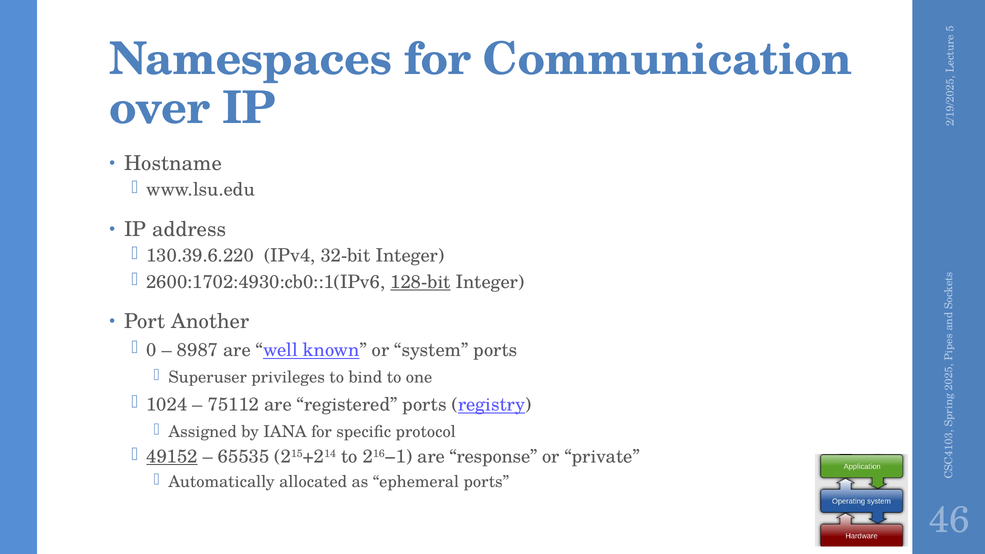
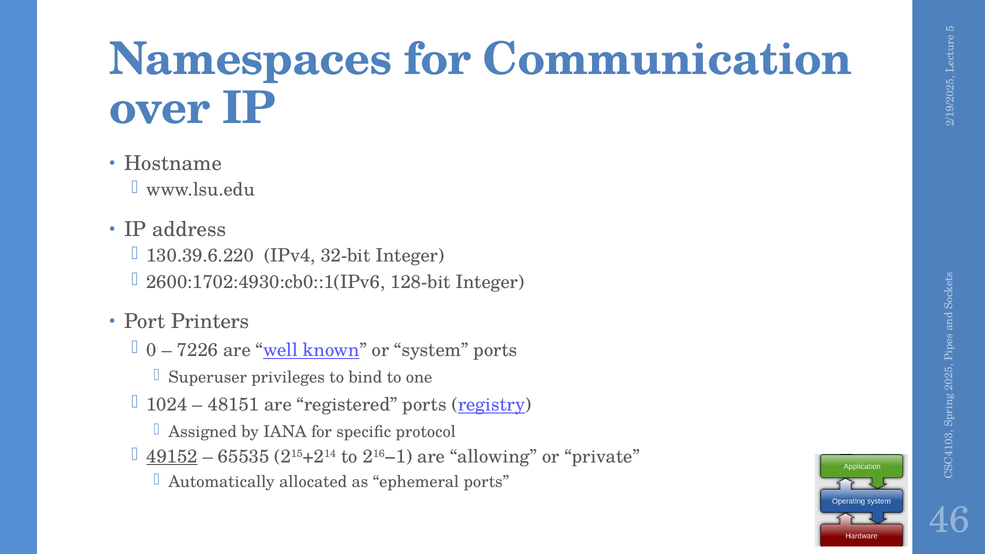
128-bit underline: present -> none
Another: Another -> Printers
8987: 8987 -> 7226
75112: 75112 -> 48151
response: response -> allowing
